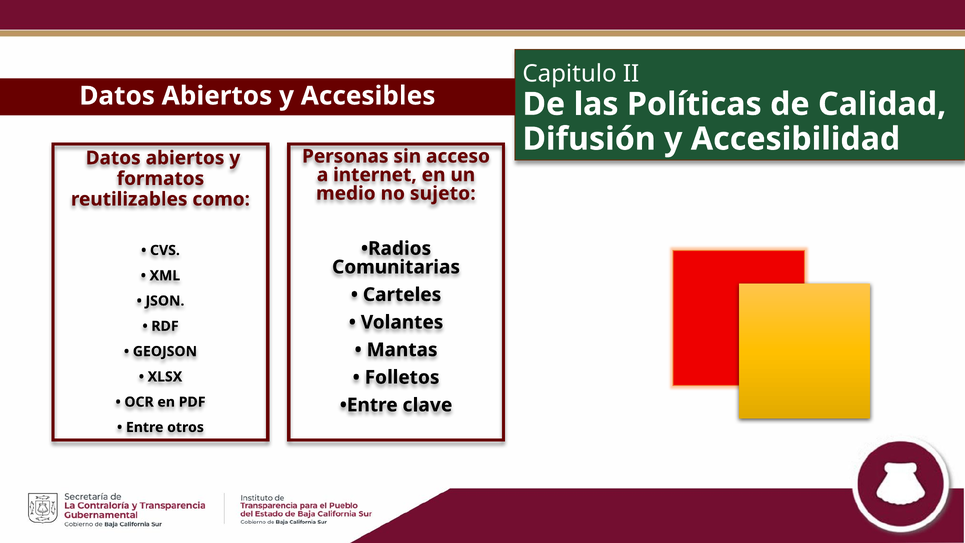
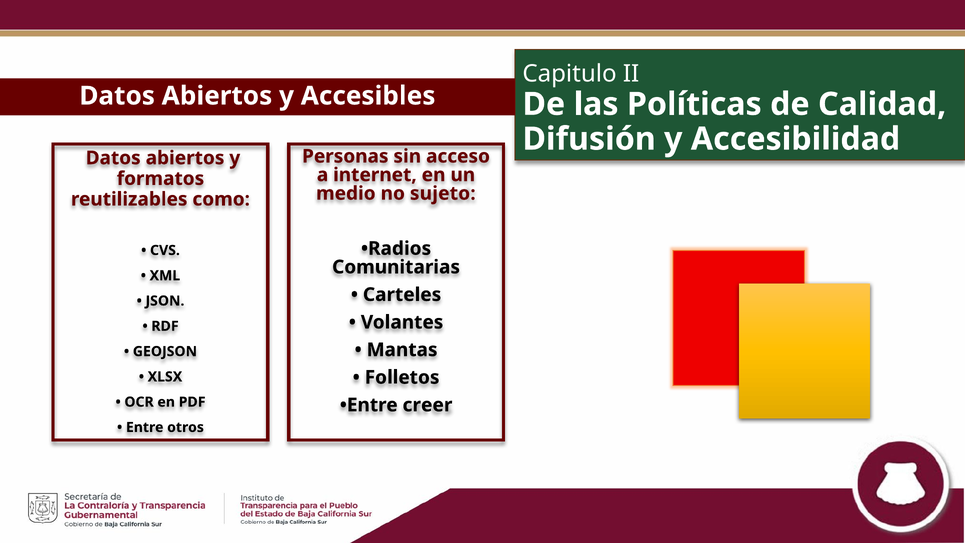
clave: clave -> creer
